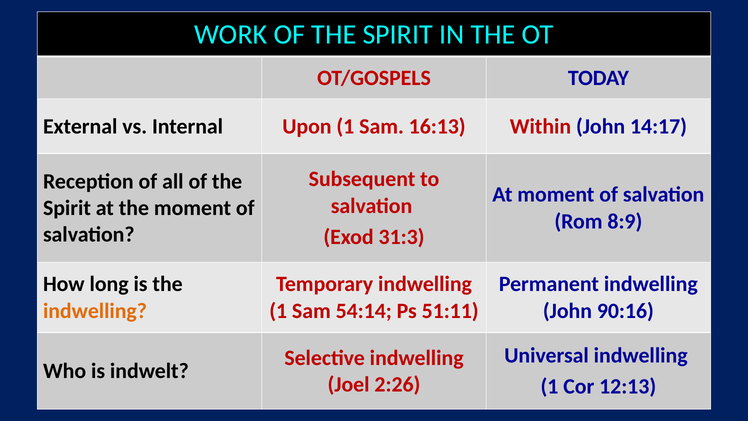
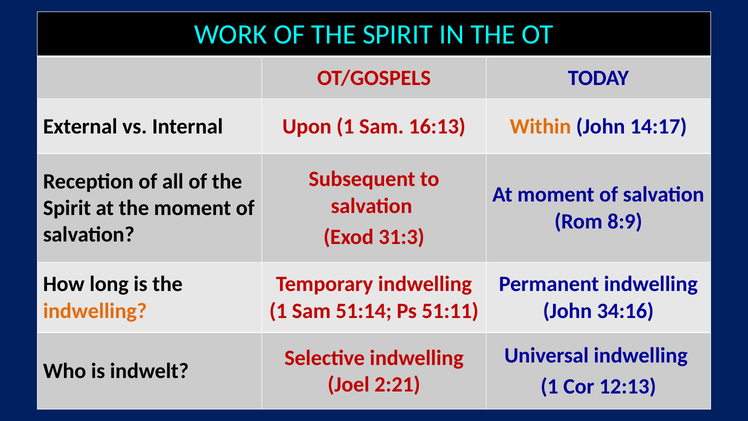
Within colour: red -> orange
54:14: 54:14 -> 51:14
90:16: 90:16 -> 34:16
2:26: 2:26 -> 2:21
